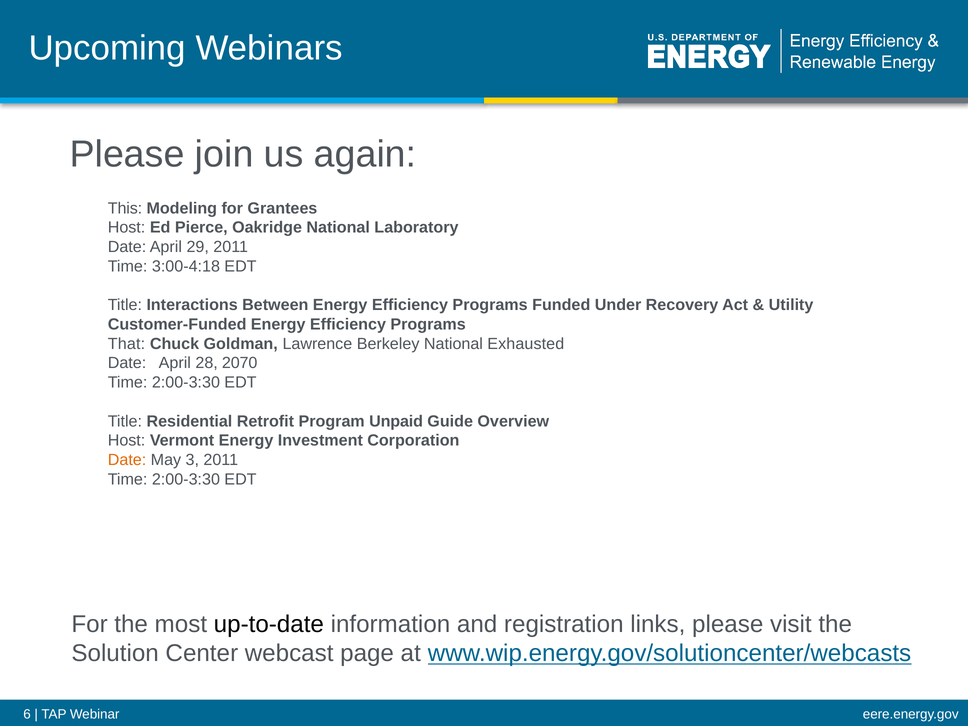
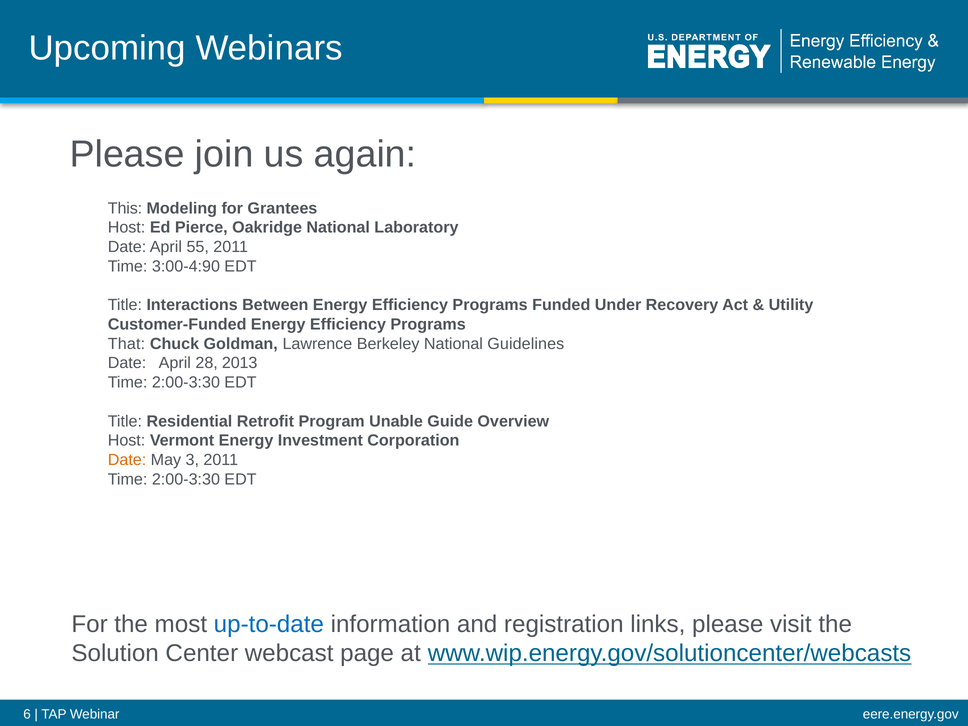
29: 29 -> 55
3:00-4:18: 3:00-4:18 -> 3:00-4:90
Exhausted: Exhausted -> Guidelines
2070: 2070 -> 2013
Unpaid: Unpaid -> Unable
up-to-date colour: black -> blue
